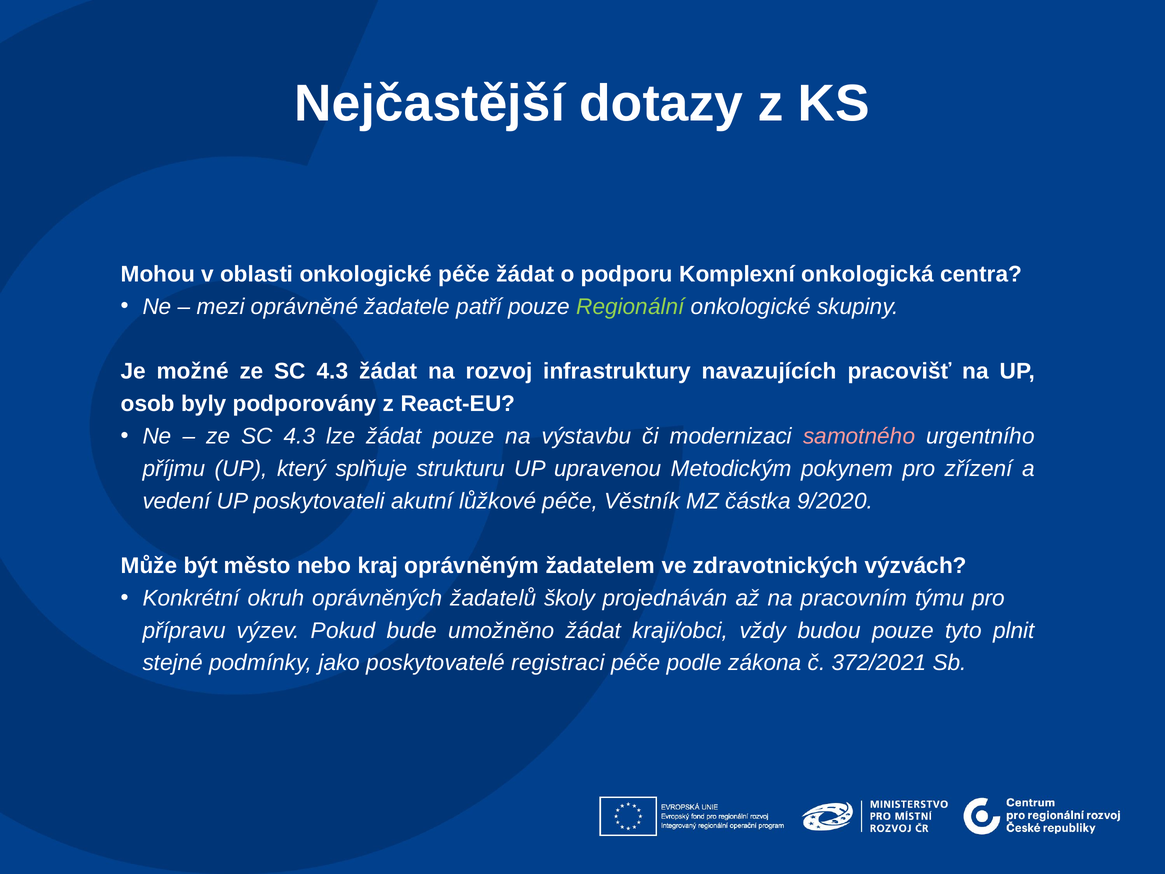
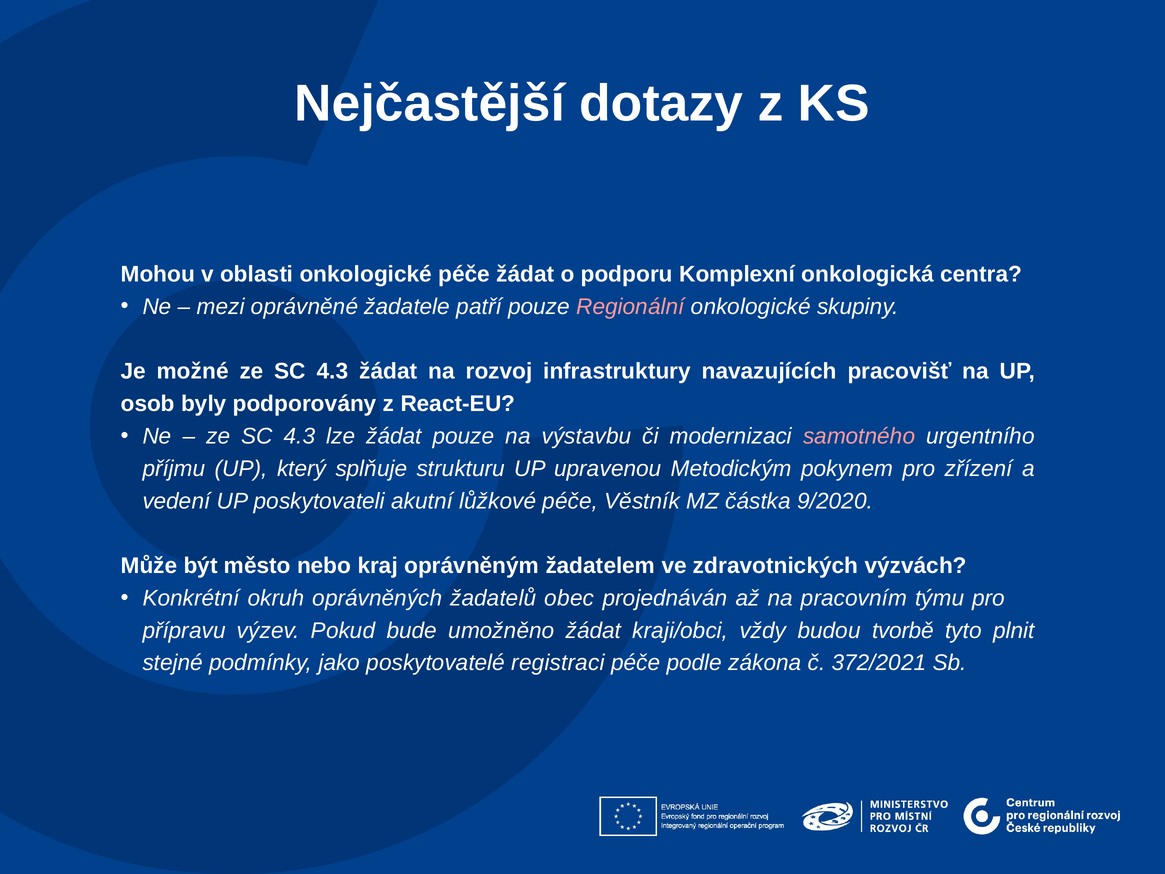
Regionální colour: light green -> pink
školy: školy -> obec
budou pouze: pouze -> tvorbě
